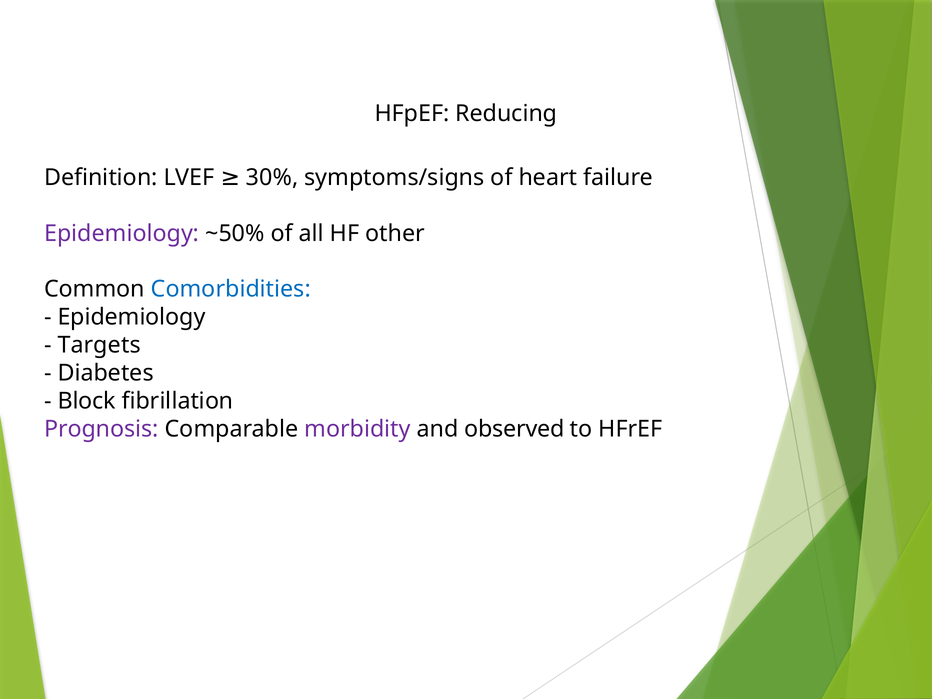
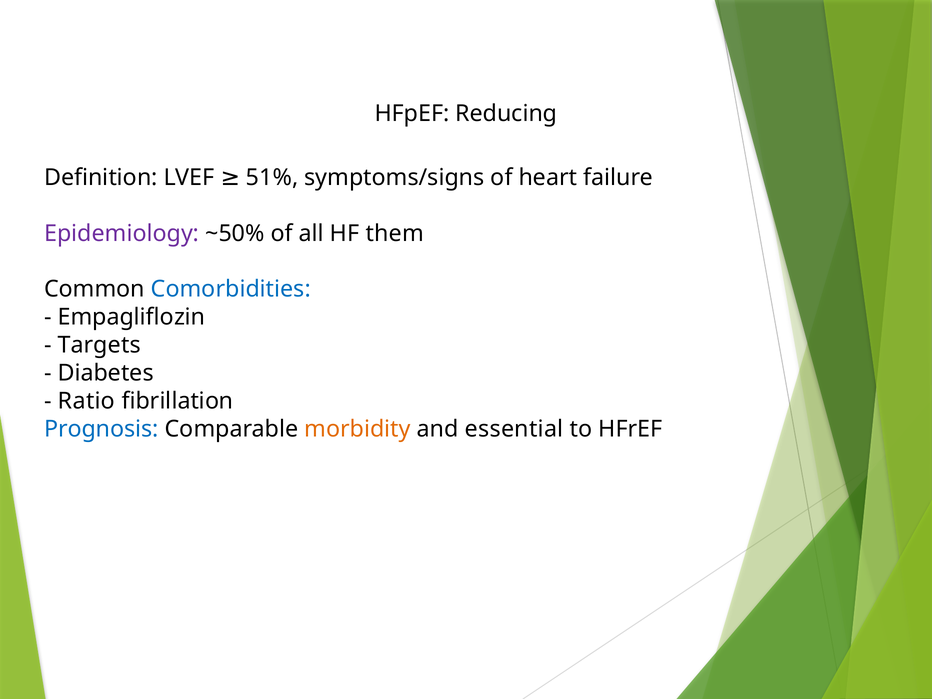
30%: 30% -> 51%
other: other -> them
Epidemiology at (132, 317): Epidemiology -> Empagliflozin
Block: Block -> Ratio
Prognosis colour: purple -> blue
morbidity colour: purple -> orange
observed: observed -> essential
